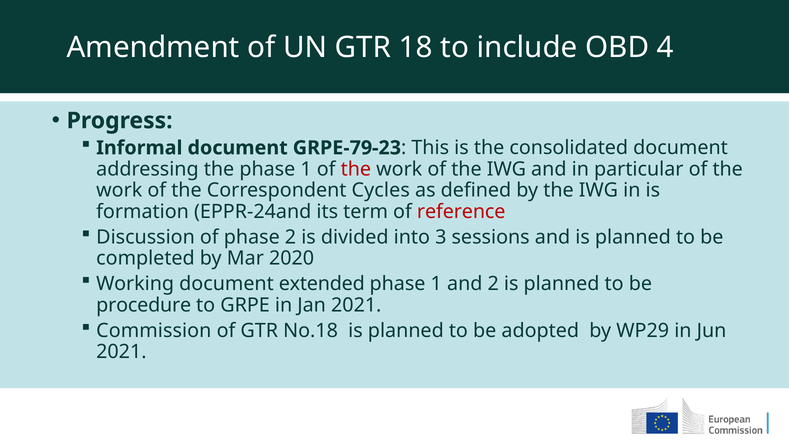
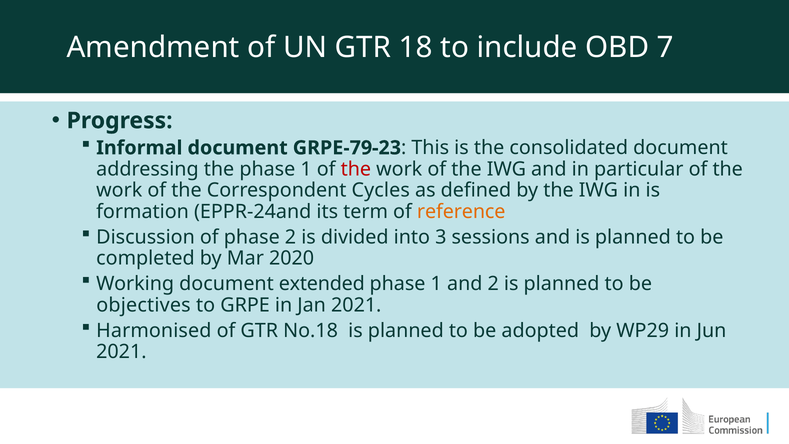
4: 4 -> 7
reference colour: red -> orange
procedure: procedure -> objectives
Commission: Commission -> Harmonised
